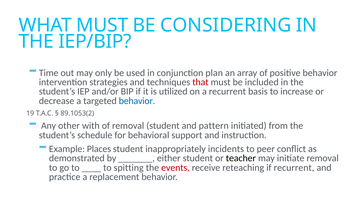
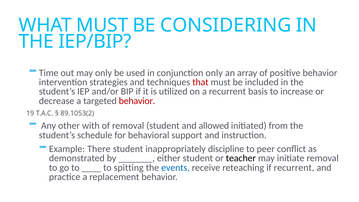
conjunction plan: plan -> only
behavior at (137, 101) colour: blue -> red
pattern: pattern -> allowed
Places: Places -> There
incidents: incidents -> discipline
events colour: red -> blue
